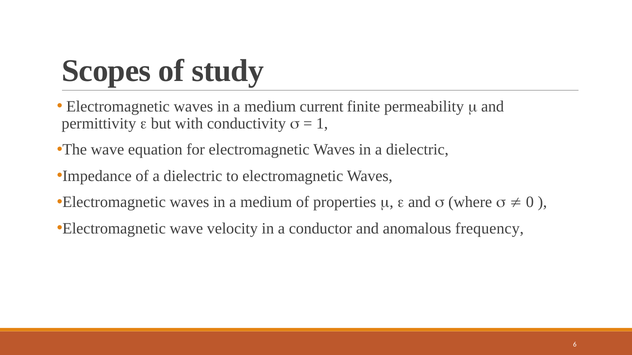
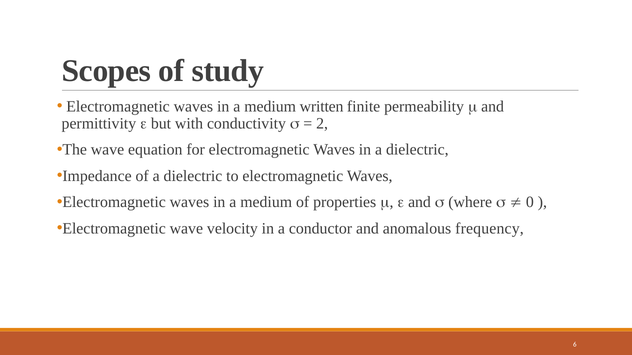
current: current -> written
1: 1 -> 2
